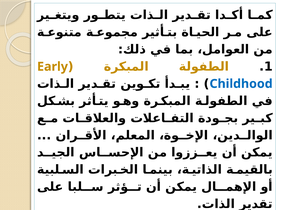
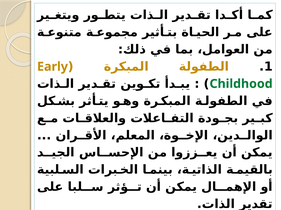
Childhood colour: blue -> green
